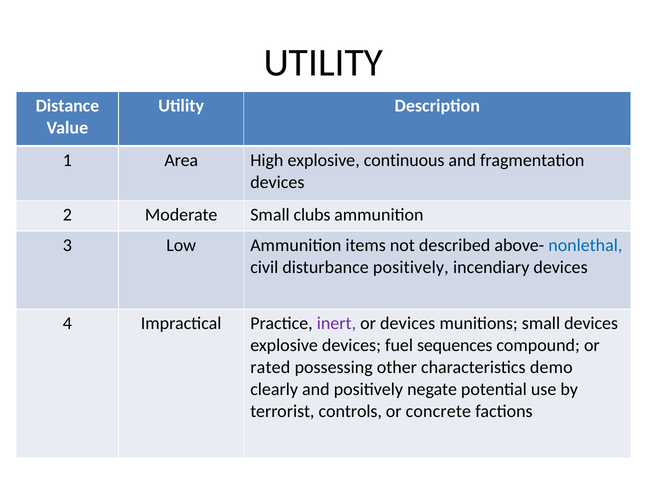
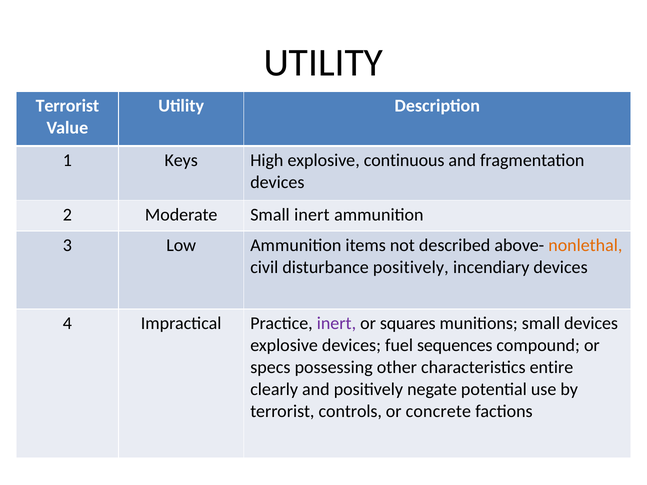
Distance at (67, 106): Distance -> Terrorist
Area: Area -> Keys
Small clubs: clubs -> inert
nonlethal colour: blue -> orange
or devices: devices -> squares
rated: rated -> specs
demo: demo -> entire
